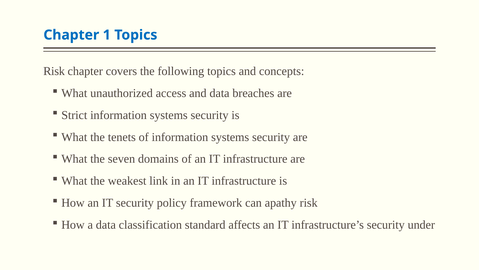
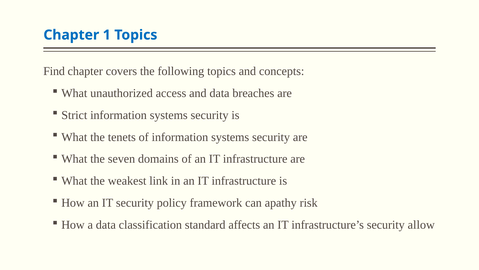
Risk at (54, 71): Risk -> Find
under: under -> allow
